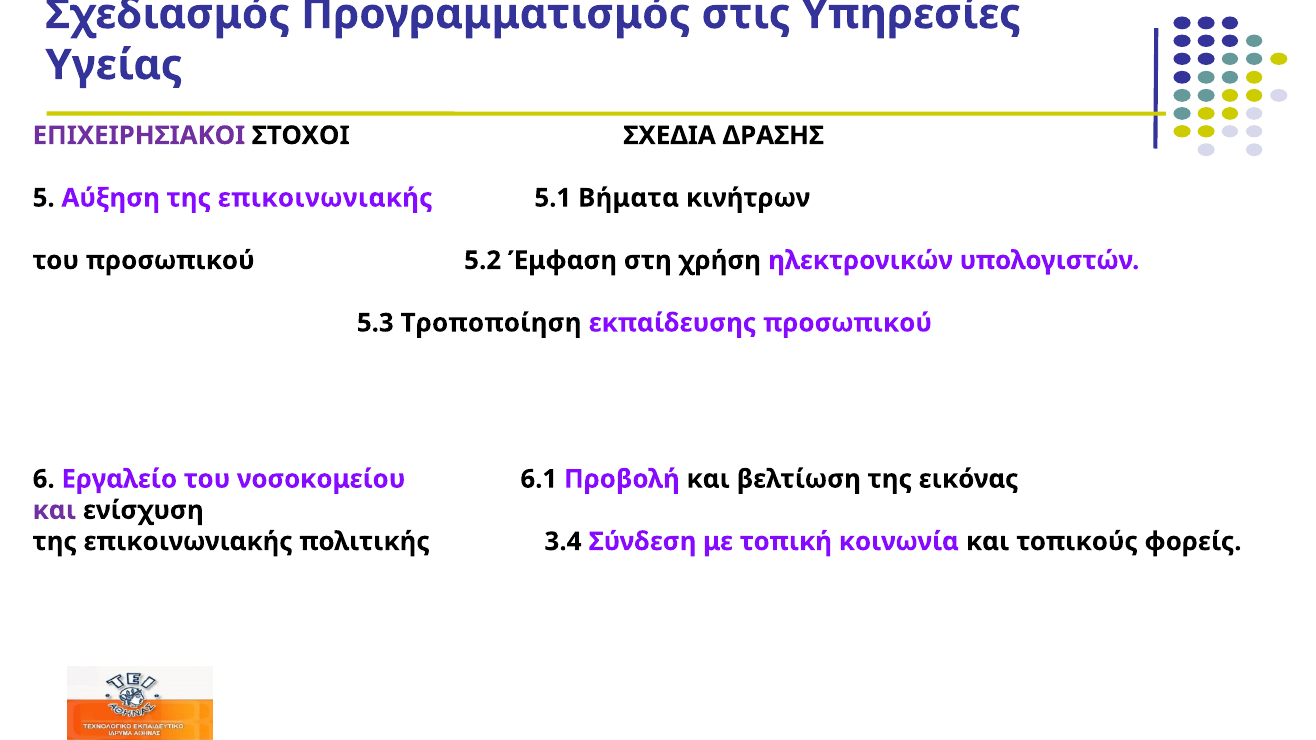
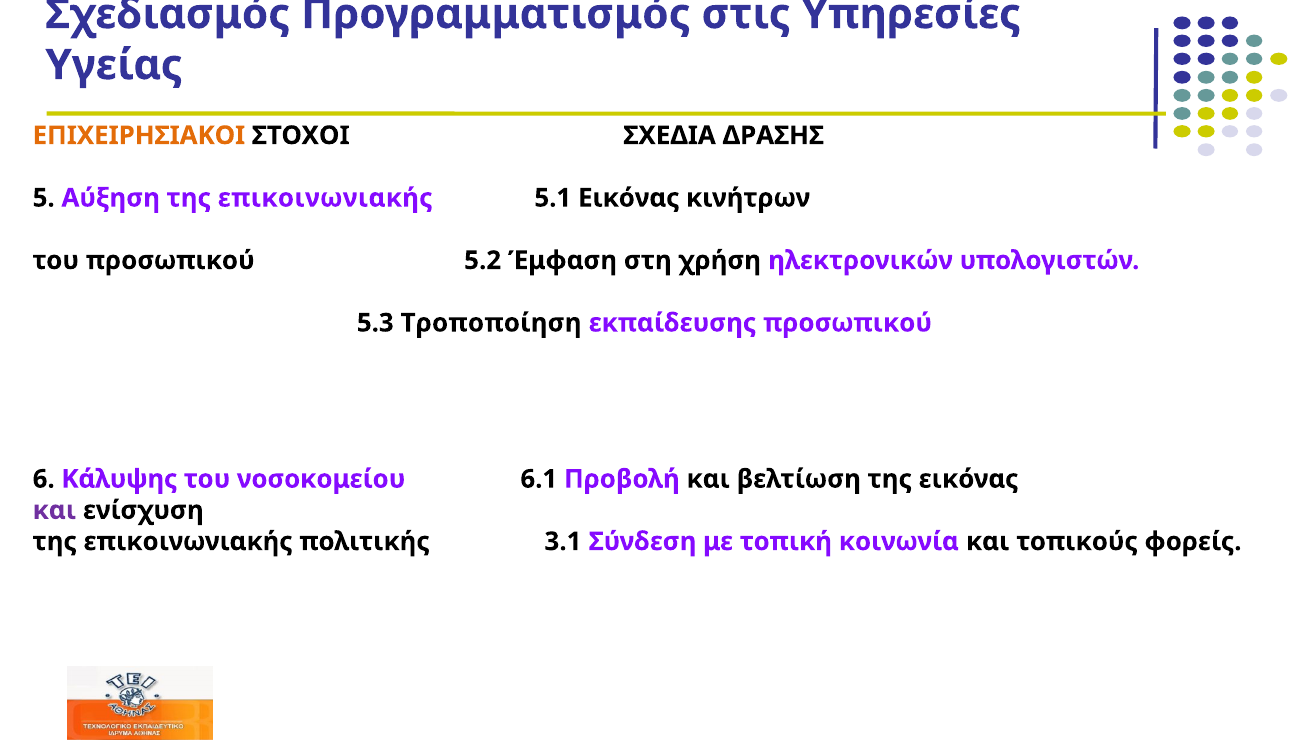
ΕΠΙΧΕΙΡΗΣΙΑΚΟΙ colour: purple -> orange
5.1 Βήματα: Βήματα -> Εικόνας
Εργαλείο: Εργαλείο -> Κάλυψης
3.4: 3.4 -> 3.1
